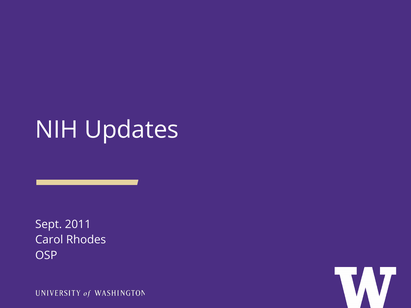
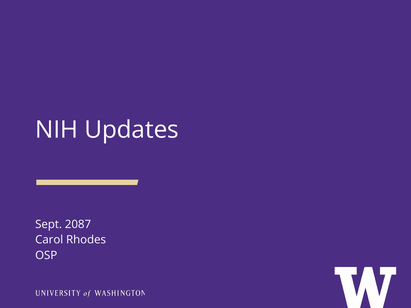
2011: 2011 -> 2087
